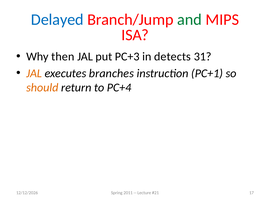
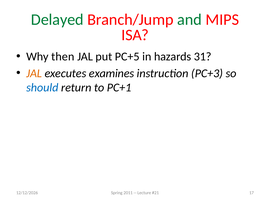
Delayed colour: blue -> green
PC+3: PC+3 -> PC+5
detects: detects -> hazards
branches: branches -> examines
PC+1: PC+1 -> PC+3
should colour: orange -> blue
PC+4: PC+4 -> PC+1
